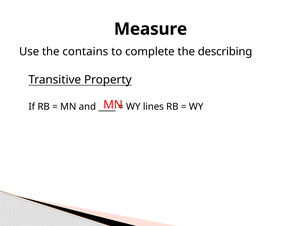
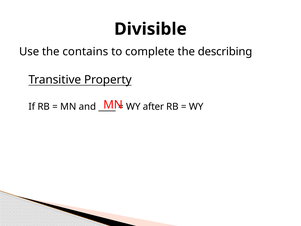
Measure: Measure -> Divisible
lines: lines -> after
